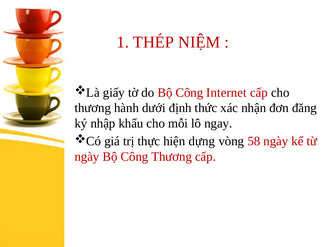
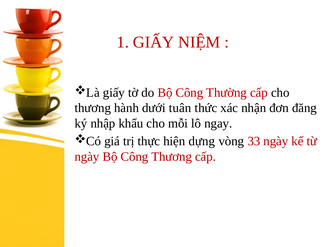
1 THÉP: THÉP -> GIẤY
Internet: Internet -> Thường
định: định -> tuân
58: 58 -> 33
